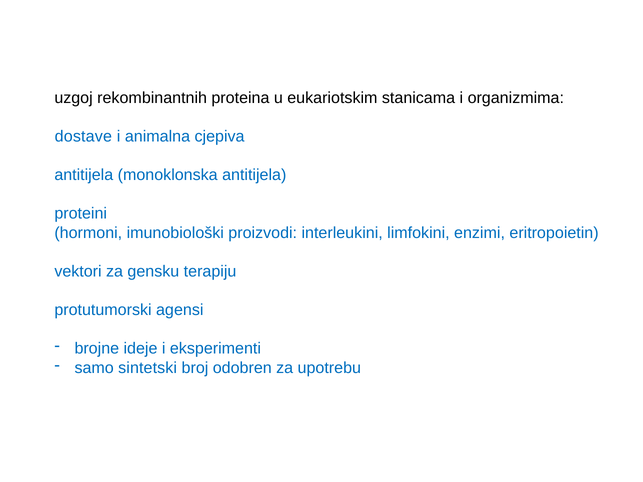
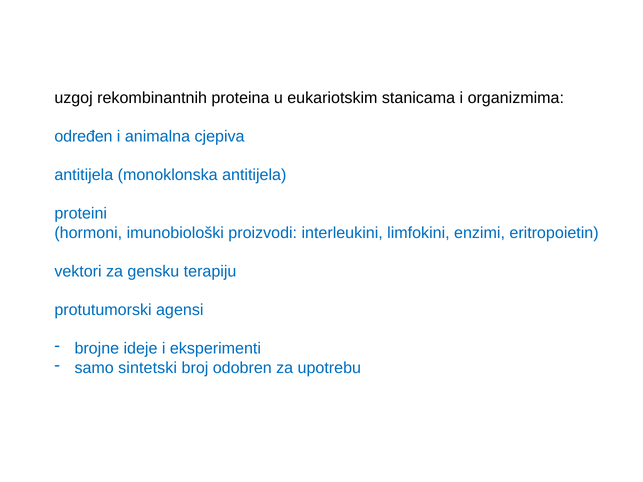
dostave: dostave -> određen
